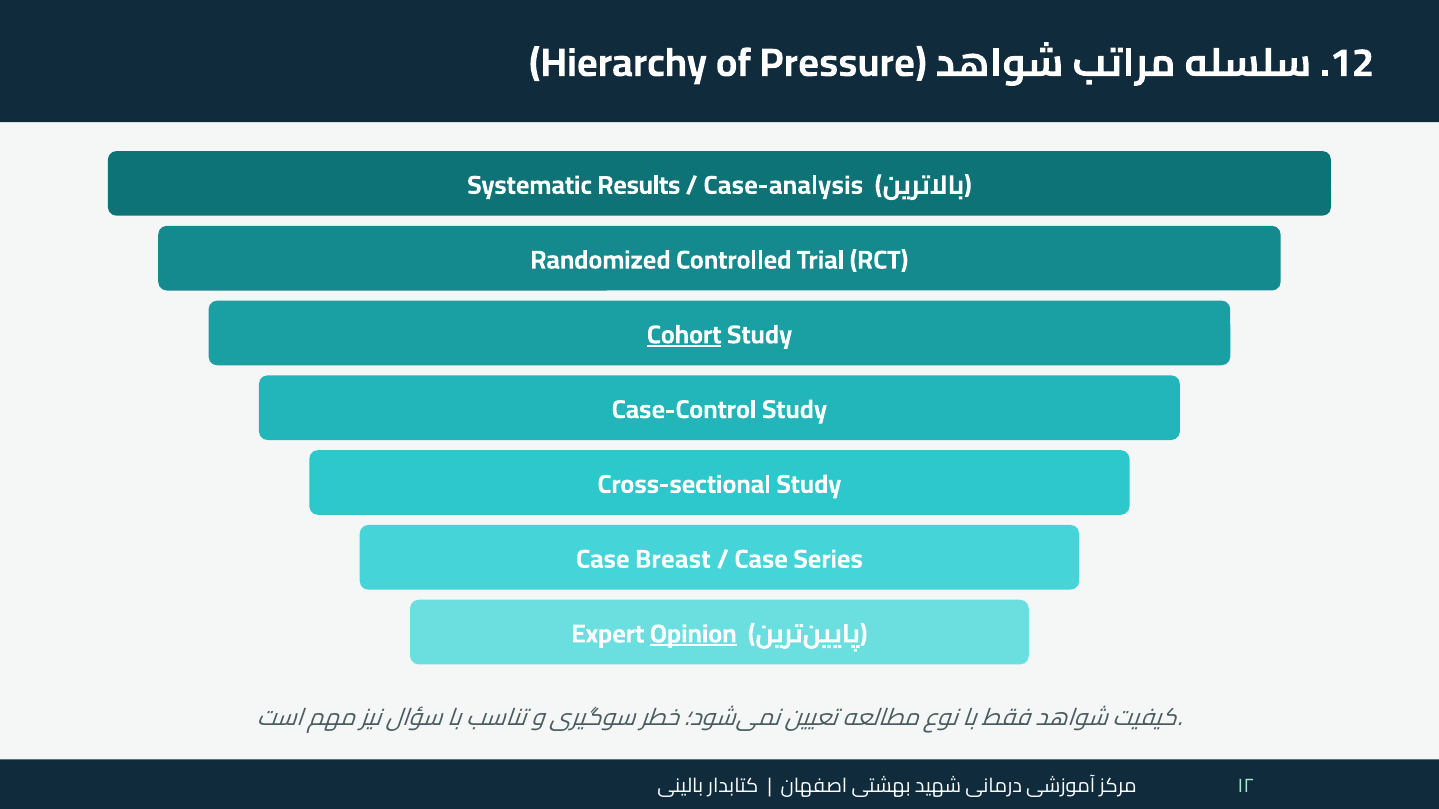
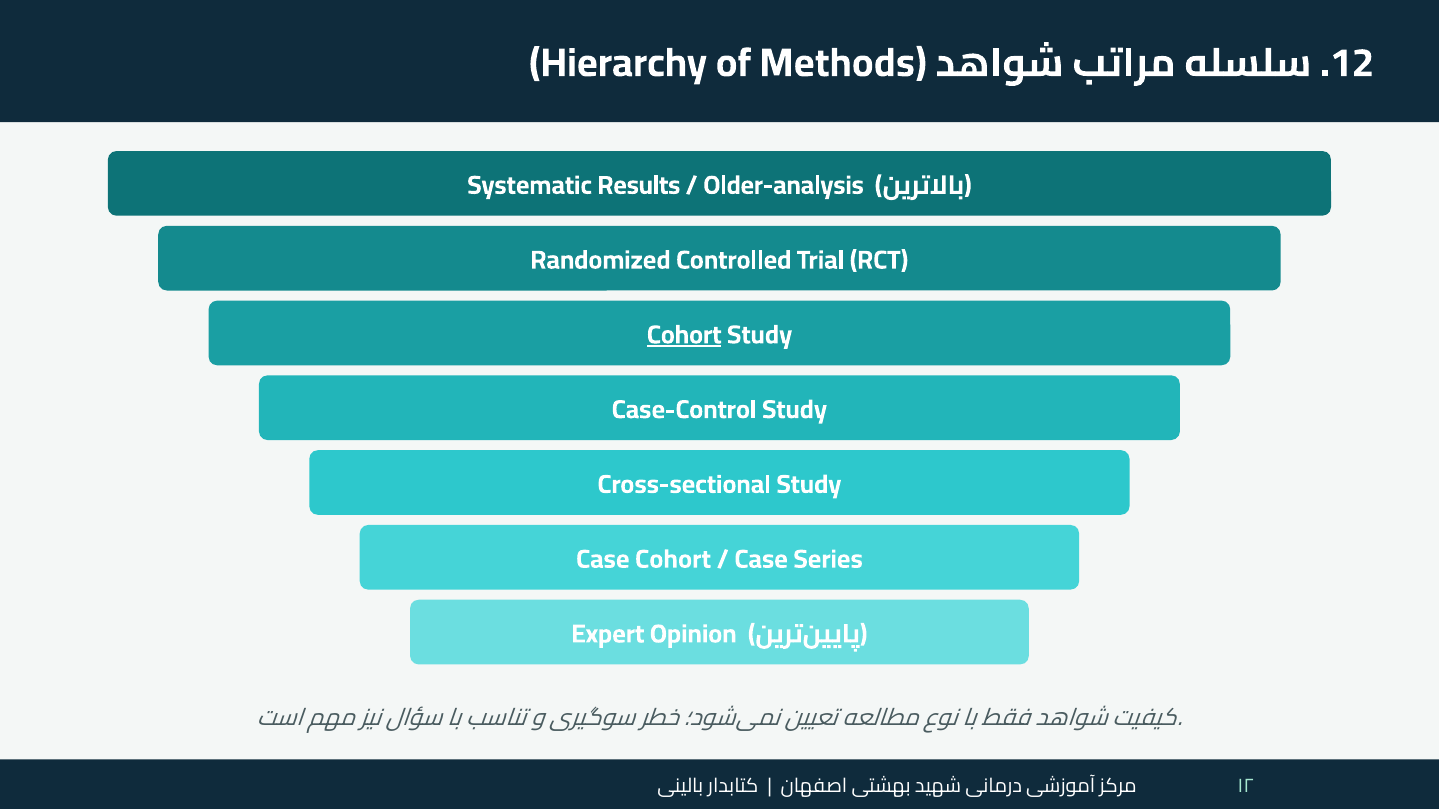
Pressure: Pressure -> Methods
Case-analysis: Case-analysis -> Older-analysis
Case Breast: Breast -> Cohort
Opinion underline: present -> none
